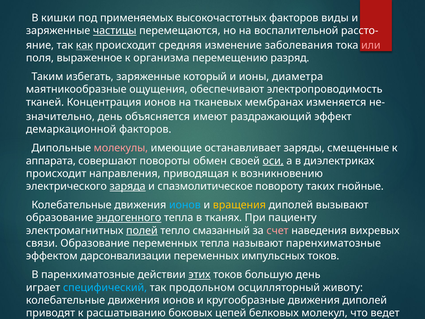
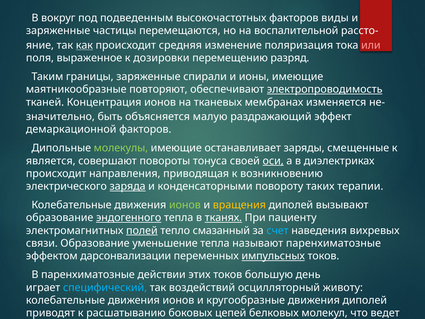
кишки: кишки -> вокруг
применяемых: применяемых -> подведенным
частицы underline: present -> none
заболевания: заболевания -> поляризация
организма: организма -> дозировки
избегать: избегать -> границы
который: который -> спирали
ионы диаметра: диаметра -> имеющие
ощущения: ощущения -> повторяют
электропроводимость underline: none -> present
день at (110, 117): день -> быть
имеют: имеют -> малую
молекулы colour: pink -> light green
аппарата: аппарата -> является
обмен: обмен -> тонуса
спазмолитическое: спазмолитическое -> конденсаторными
гнойные: гнойные -> терапии
ионов at (185, 205) colour: light blue -> light green
тканях underline: none -> present
счет colour: pink -> light blue
Образование переменных: переменных -> уменьшение
импульсных underline: none -> present
этих underline: present -> none
продольном: продольном -> воздействий
